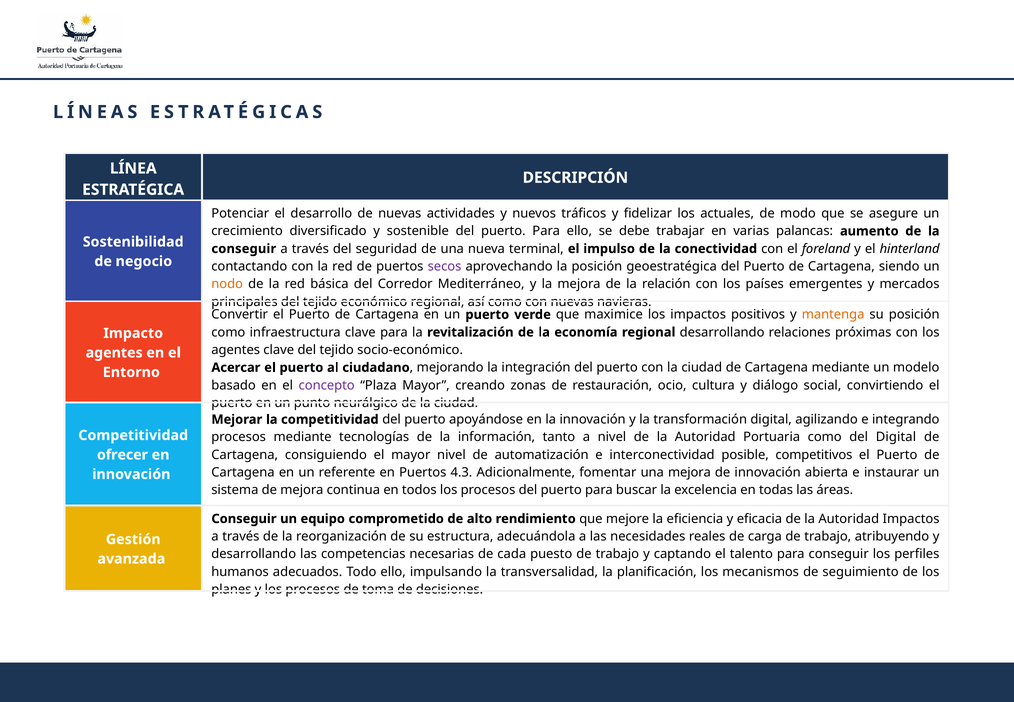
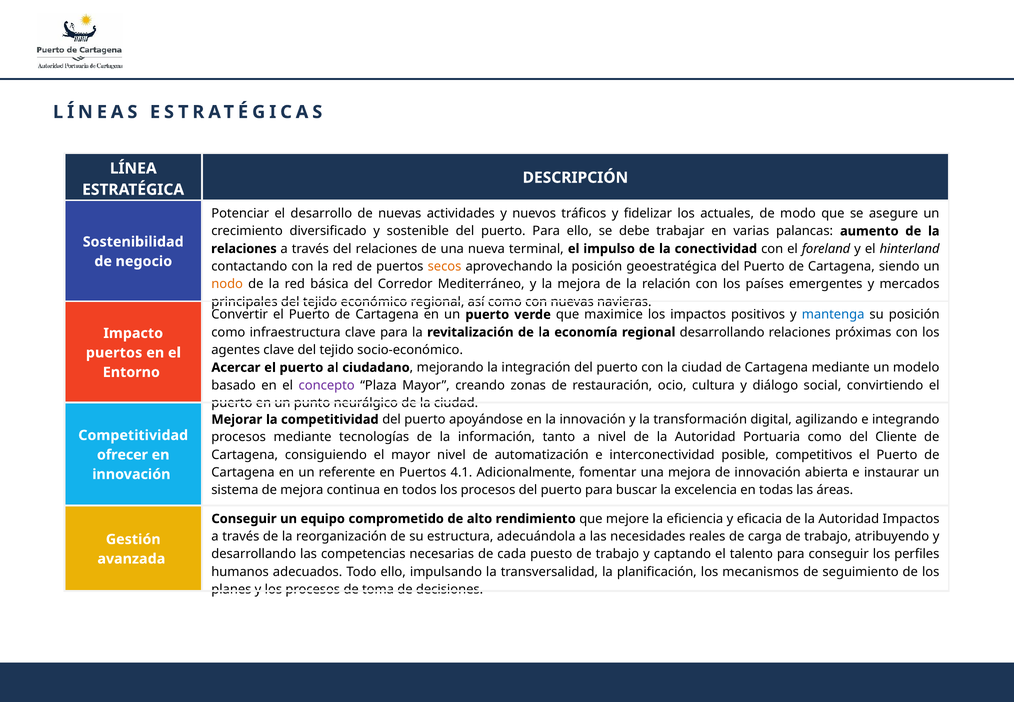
conseguir at (244, 249): conseguir -> relaciones
del seguridad: seguridad -> relaciones
secos colour: purple -> orange
mantenga colour: orange -> blue
agentes at (114, 353): agentes -> puertos
del Digital: Digital -> Cliente
4.3: 4.3 -> 4.1
